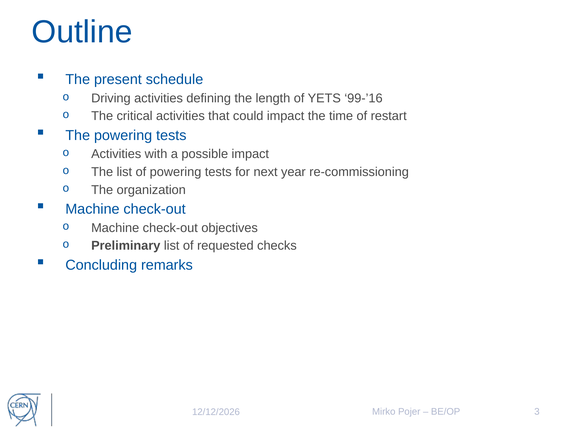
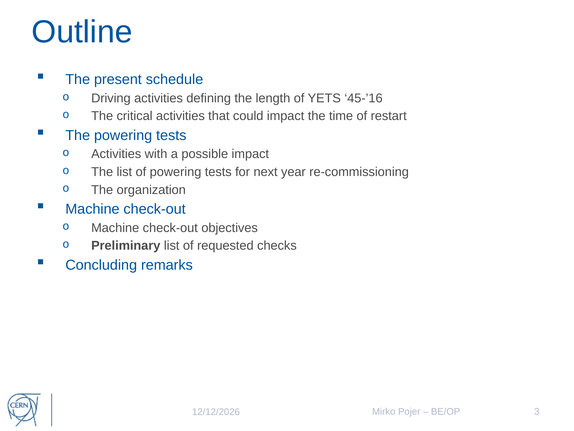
99-’16: 99-’16 -> 45-’16
